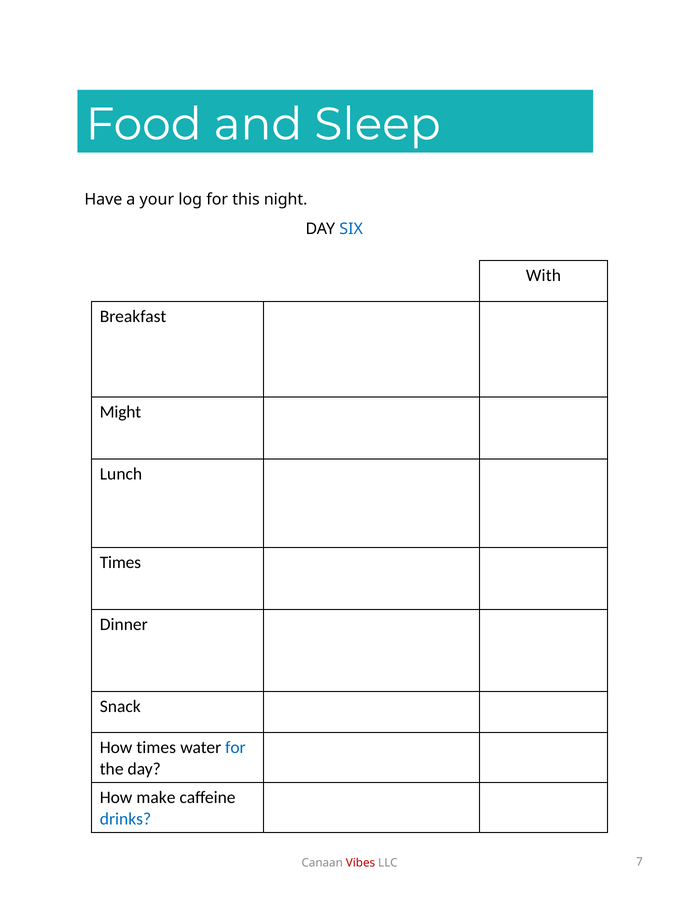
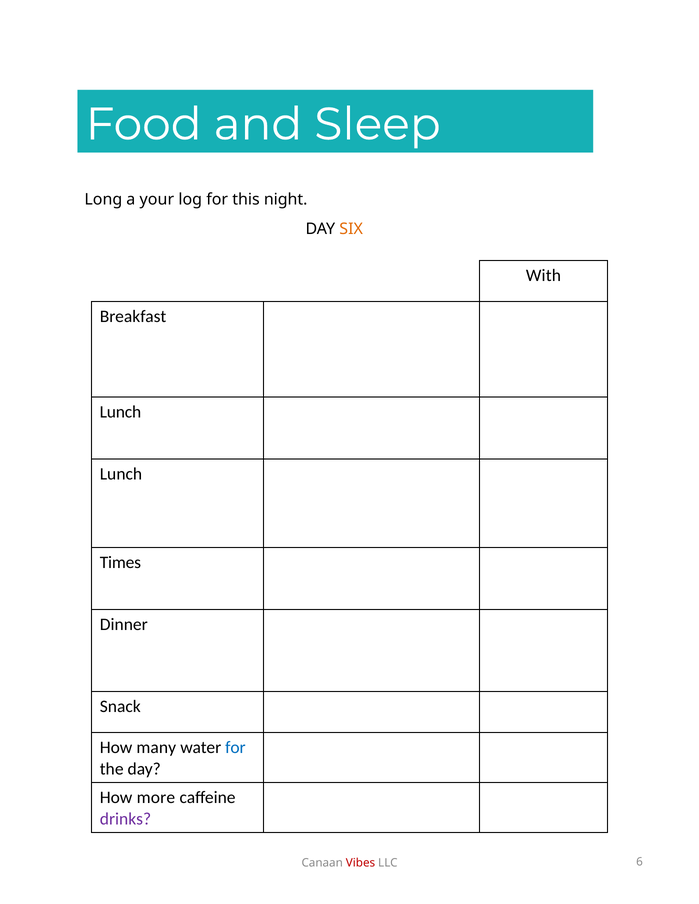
Have: Have -> Long
SIX colour: blue -> orange
Might at (120, 412): Might -> Lunch
How times: times -> many
make: make -> more
drinks colour: blue -> purple
7: 7 -> 6
